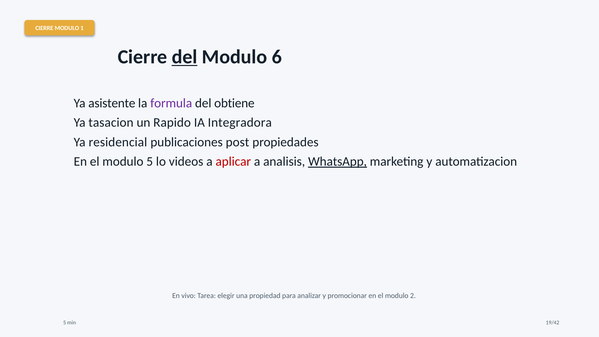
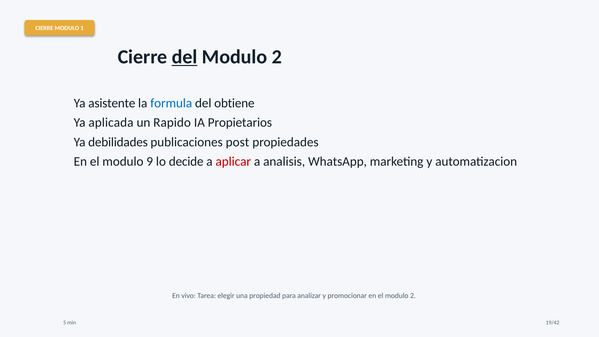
6 at (277, 57): 6 -> 2
formula colour: purple -> blue
tasacion: tasacion -> aplicada
Integradora: Integradora -> Propietarios
residencial: residencial -> debilidades
modulo 5: 5 -> 9
videos: videos -> decide
WhatsApp underline: present -> none
